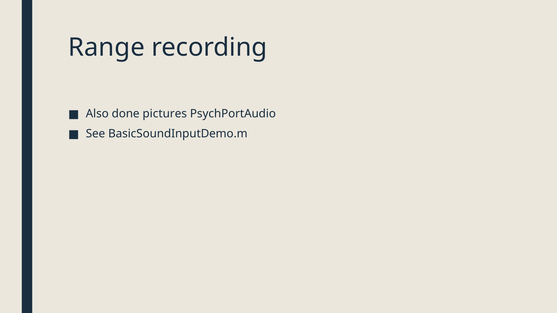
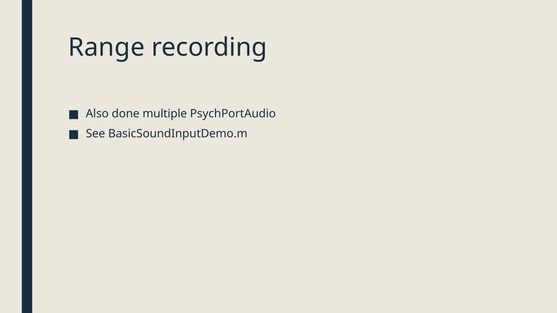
pictures: pictures -> multiple
